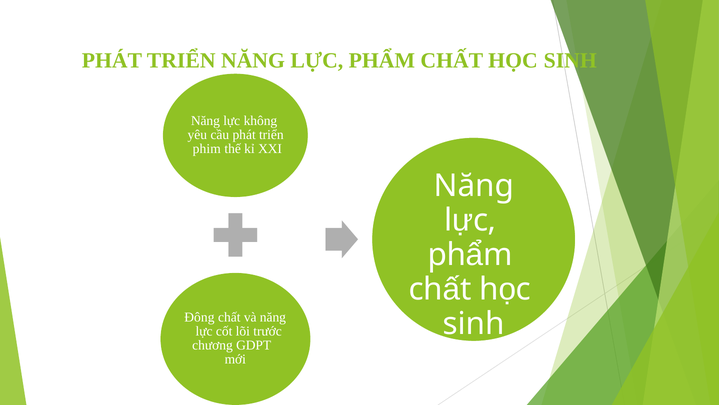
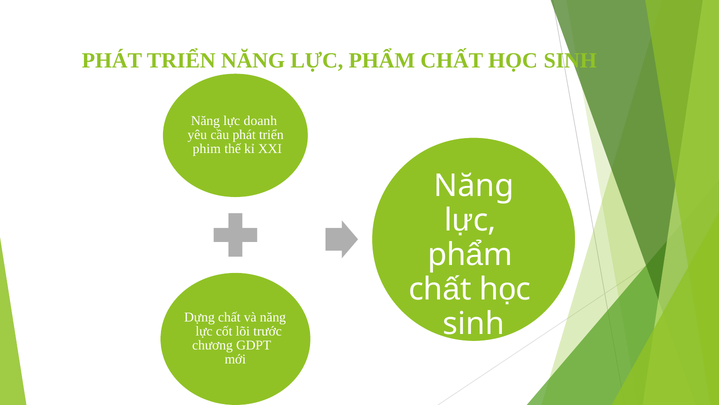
không: không -> doanh
Đông: Đông -> Dựng
